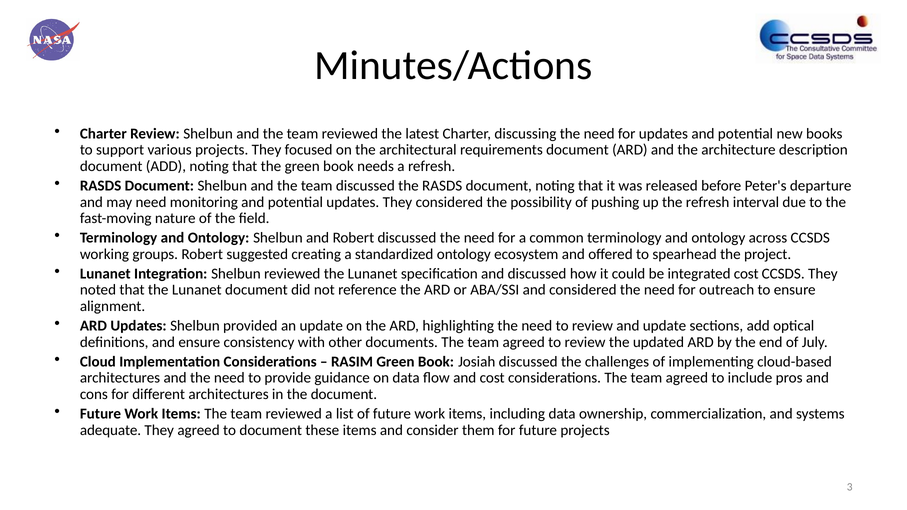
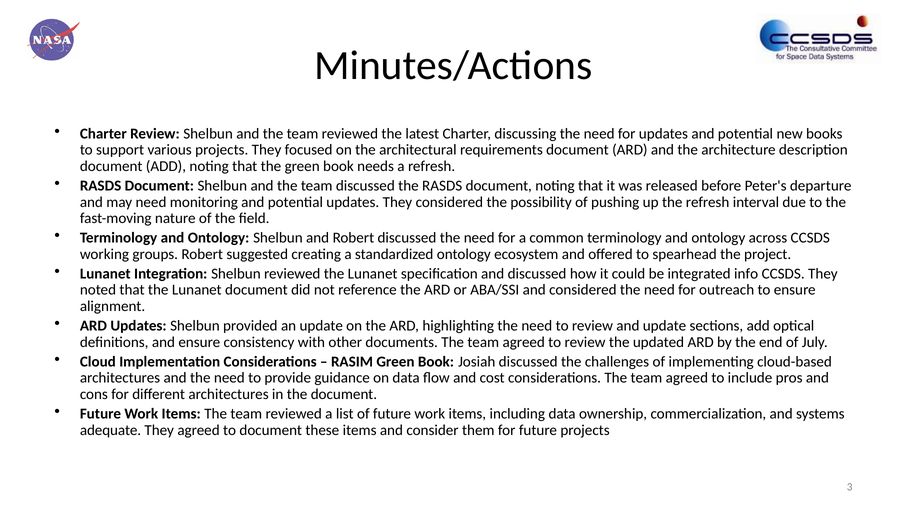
integrated cost: cost -> info
